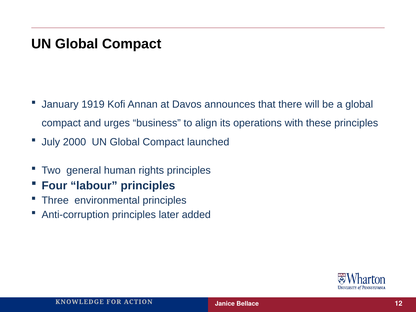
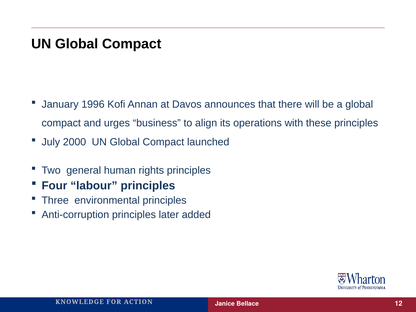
1919: 1919 -> 1996
